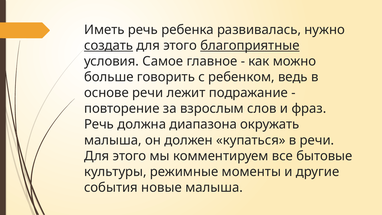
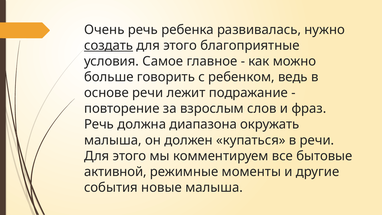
Иметь: Иметь -> Очень
благоприятные underline: present -> none
культуры: культуры -> активной
